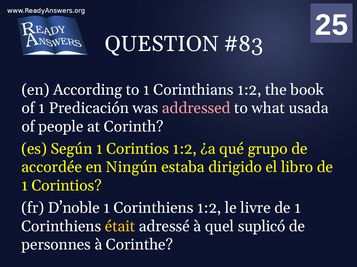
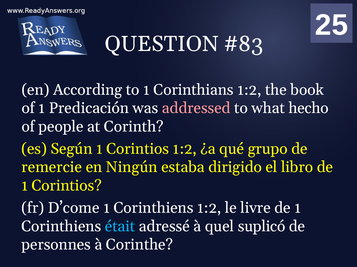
usada: usada -> hecho
accordée: accordée -> remercie
D’noble: D’noble -> D’come
était colour: yellow -> light blue
